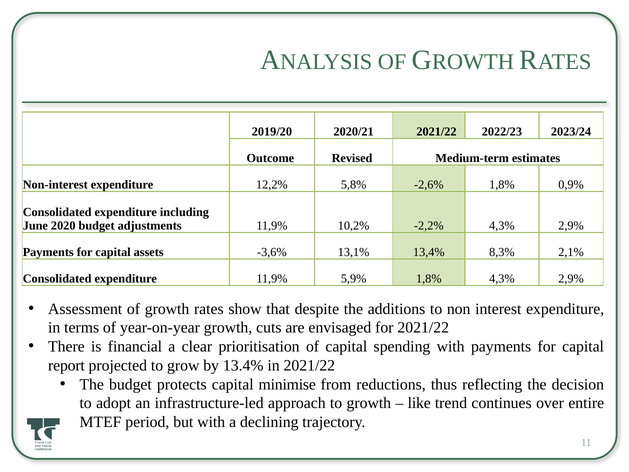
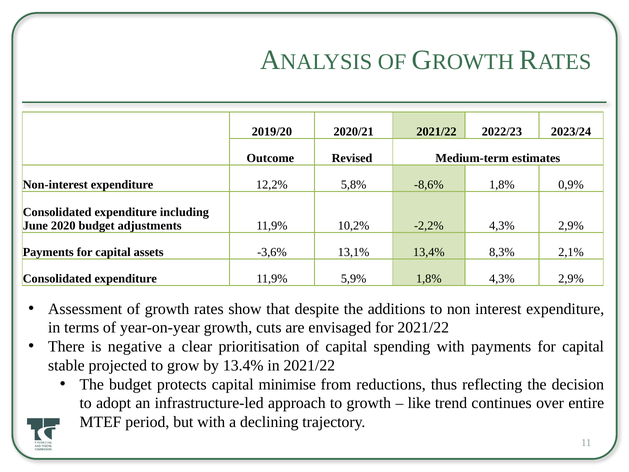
-2,6%: -2,6% -> -8,6%
financial: financial -> negative
report: report -> stable
